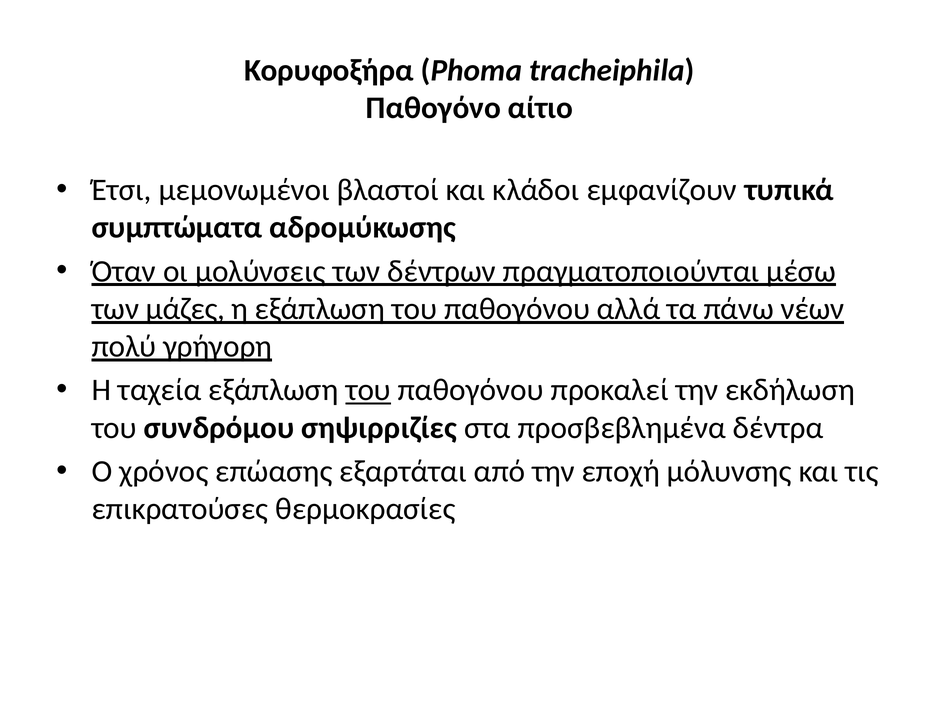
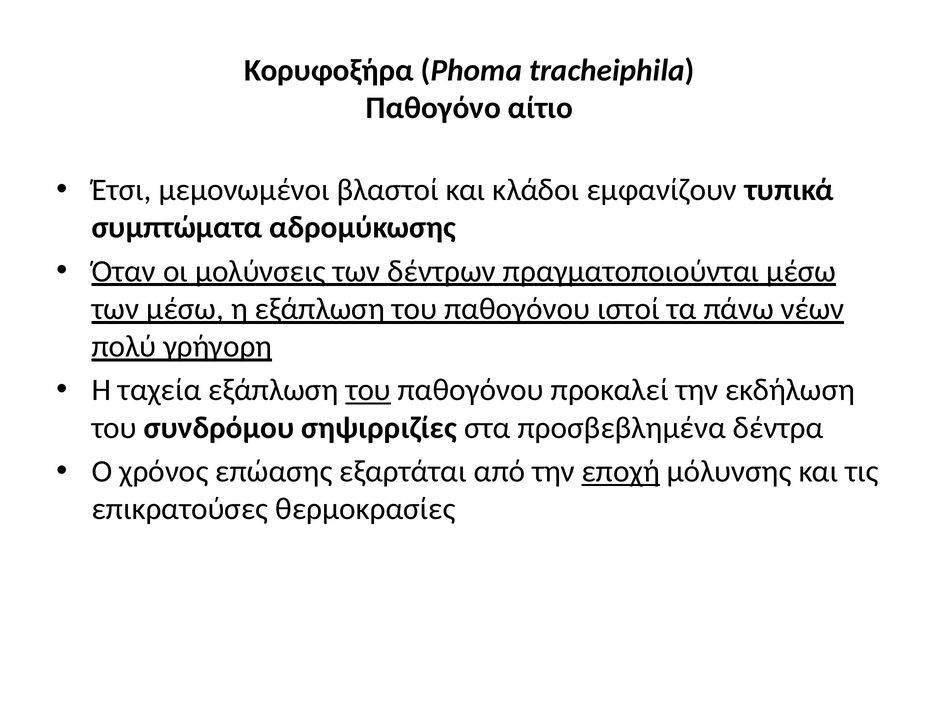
των μάζες: μάζες -> μέσω
αλλά: αλλά -> ιστοί
εποχή underline: none -> present
